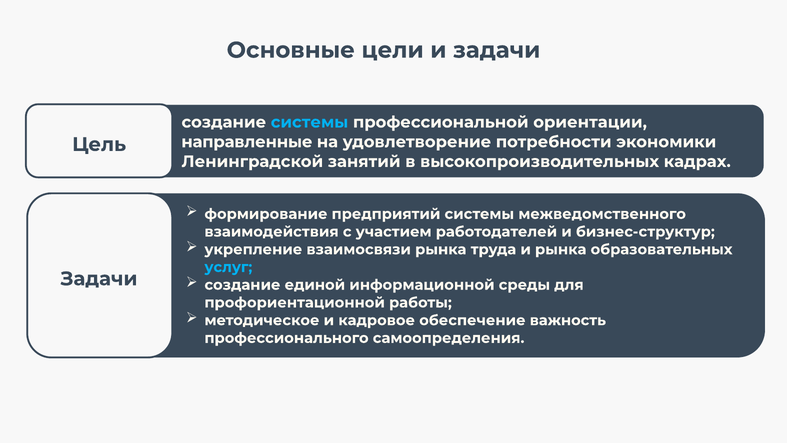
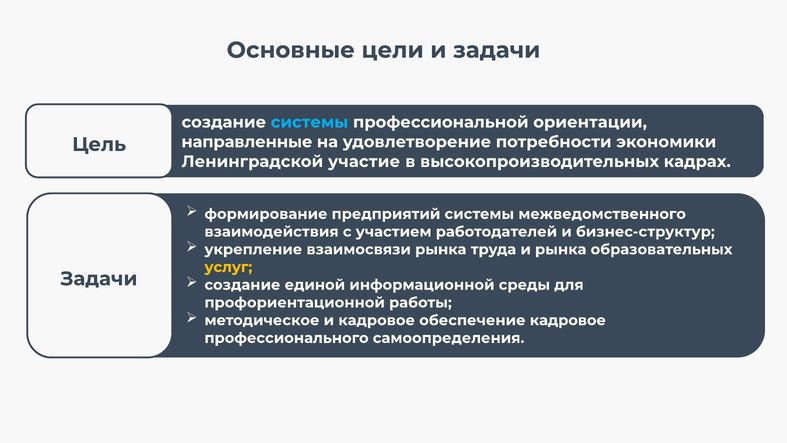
занятий: занятий -> участие
услуг colour: light blue -> yellow
обеспечение важность: важность -> кадровое
